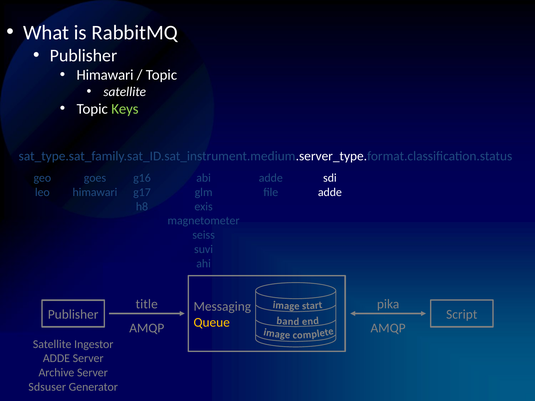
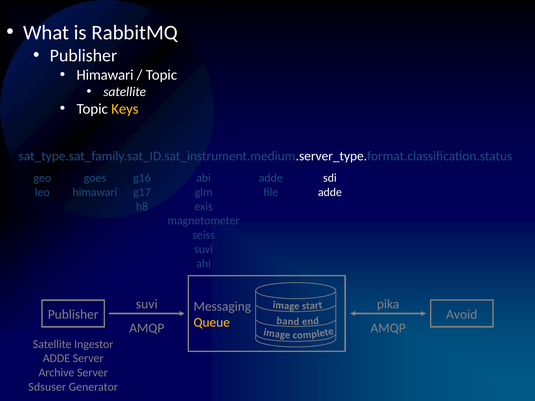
Keys colour: light green -> yellow
title at (147, 304): title -> suvi
Script: Script -> Avoid
